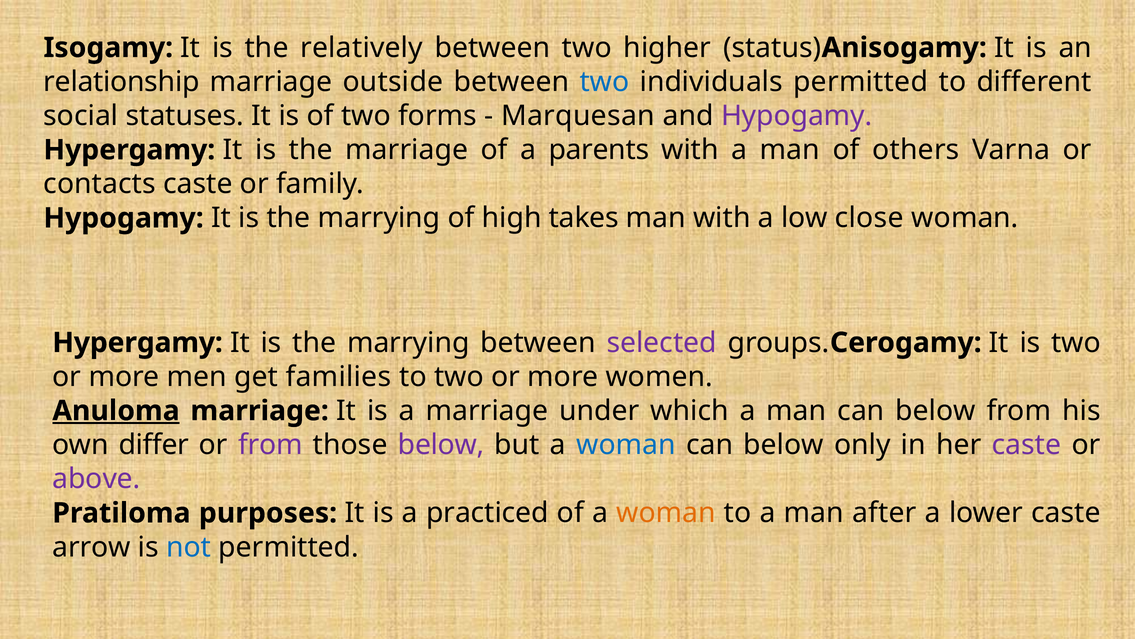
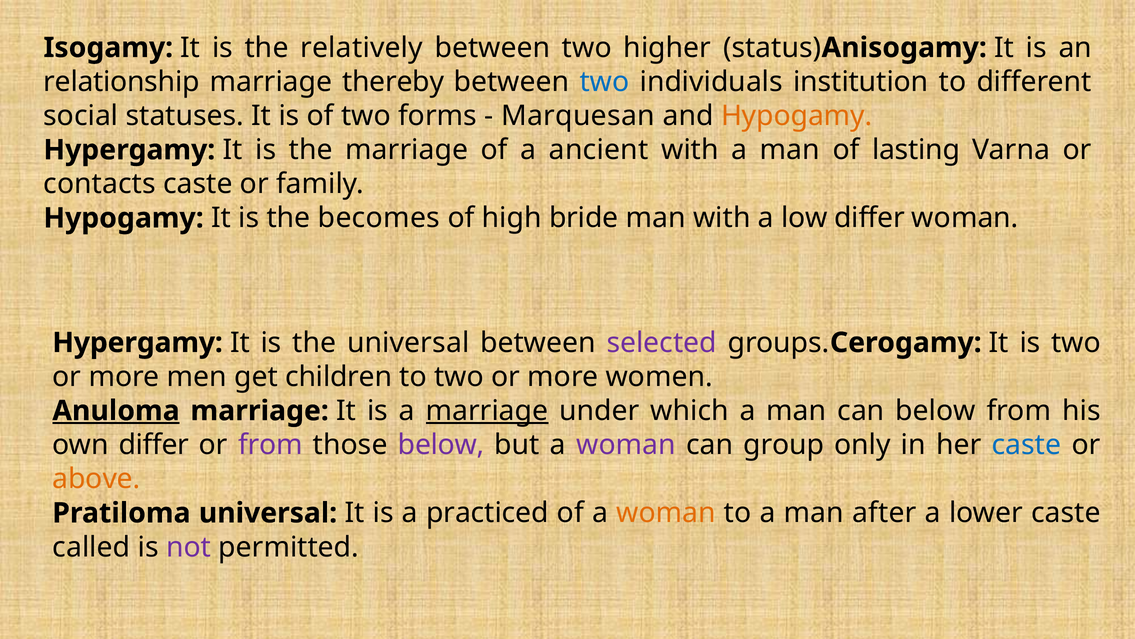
outside: outside -> thereby
individuals permitted: permitted -> institution
Hypogamy at (797, 116) colour: purple -> orange
parents: parents -> ancient
others: others -> lasting
marrying at (379, 218): marrying -> becomes
takes: takes -> bride
low close: close -> differ
marrying at (408, 342): marrying -> universal
families: families -> children
marriage at (487, 410) underline: none -> present
woman at (626, 445) colour: blue -> purple
below at (784, 445): below -> group
caste at (1027, 445) colour: purple -> blue
above colour: purple -> orange
Pratiloma purposes: purposes -> universal
arrow: arrow -> called
not colour: blue -> purple
